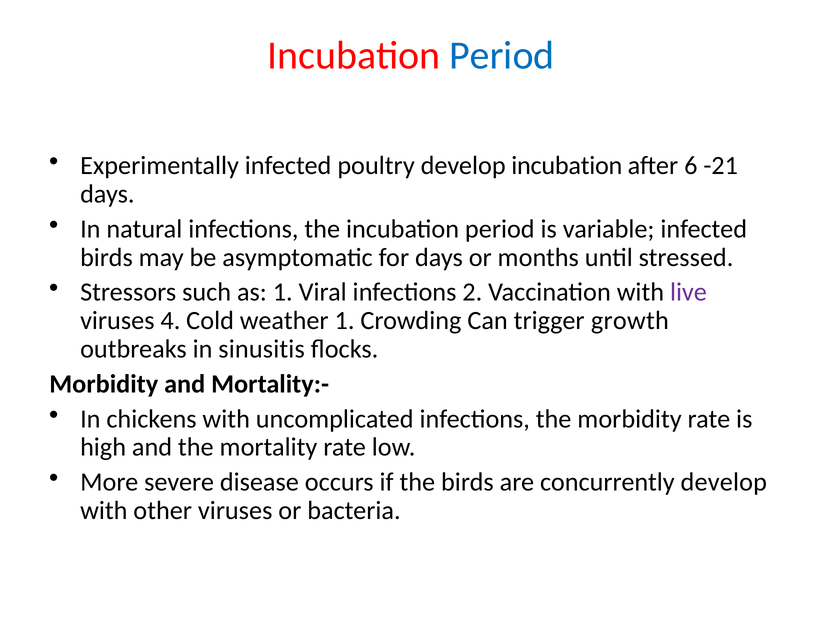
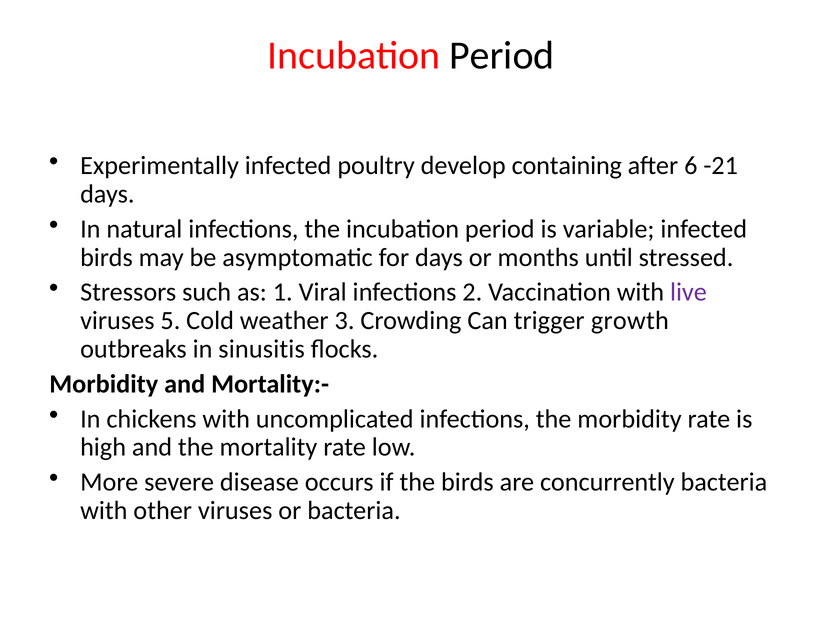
Period at (502, 56) colour: blue -> black
develop incubation: incubation -> containing
4: 4 -> 5
weather 1: 1 -> 3
concurrently develop: develop -> bacteria
